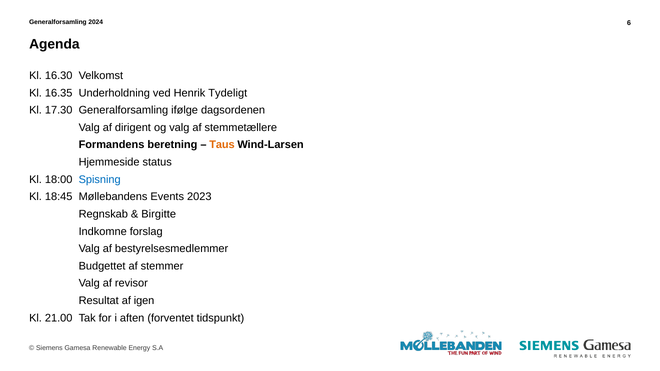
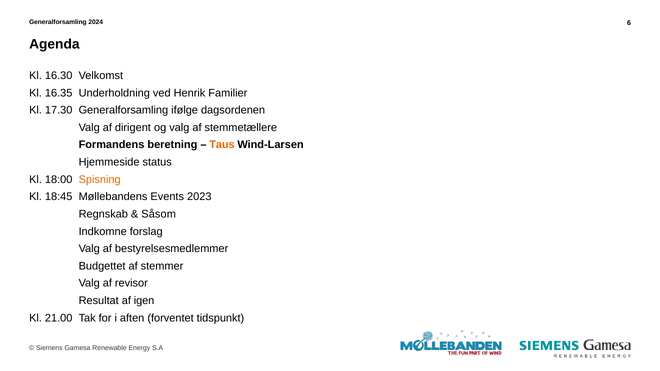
Tydeligt: Tydeligt -> Familier
Spisning colour: blue -> orange
Birgitte: Birgitte -> Såsom
